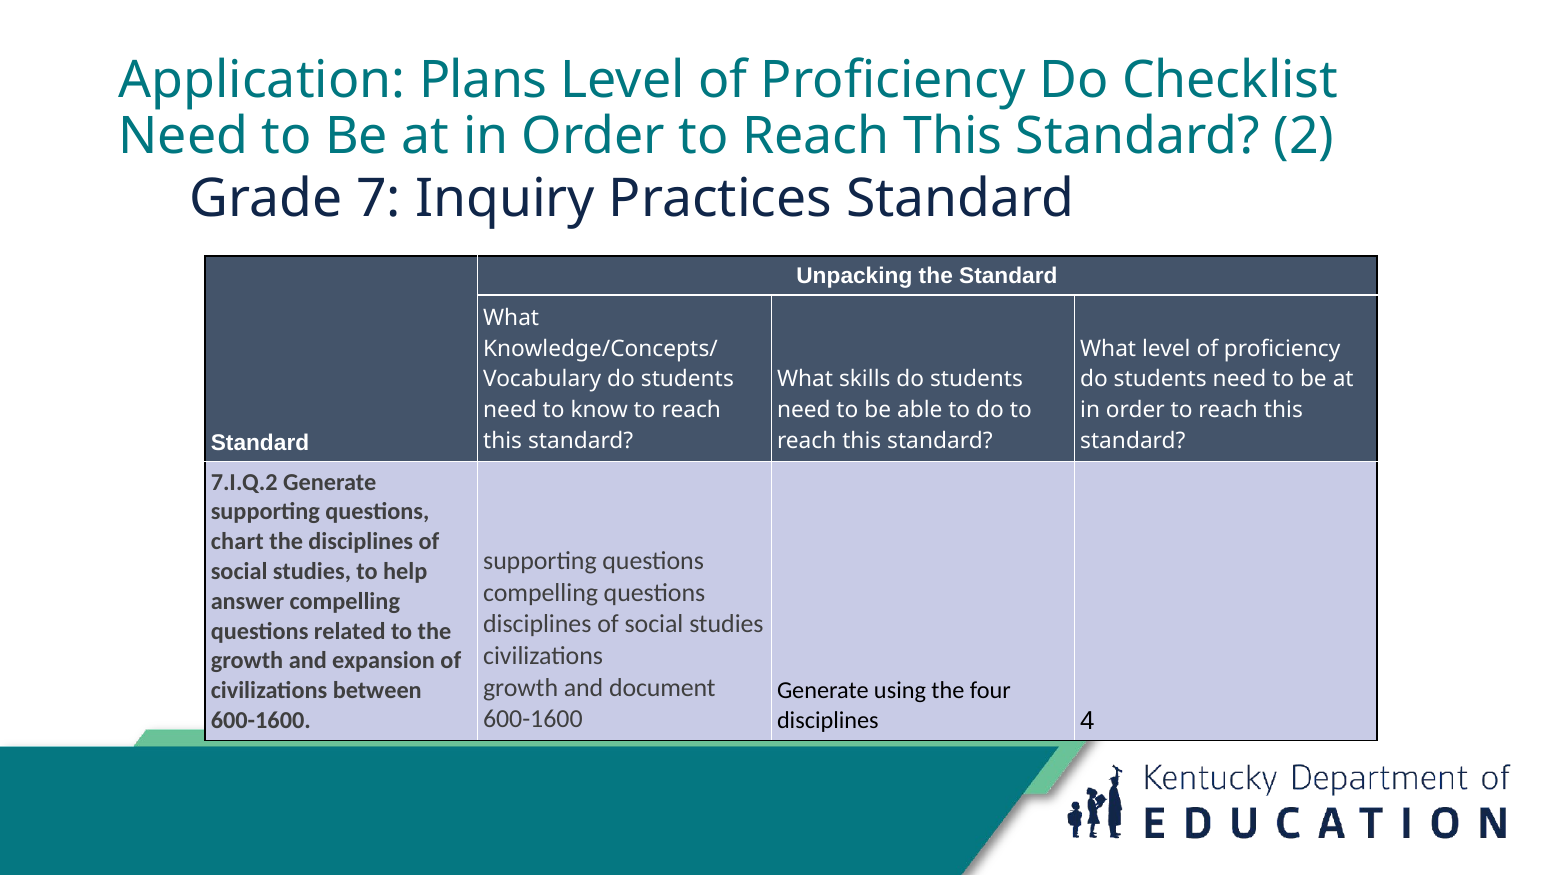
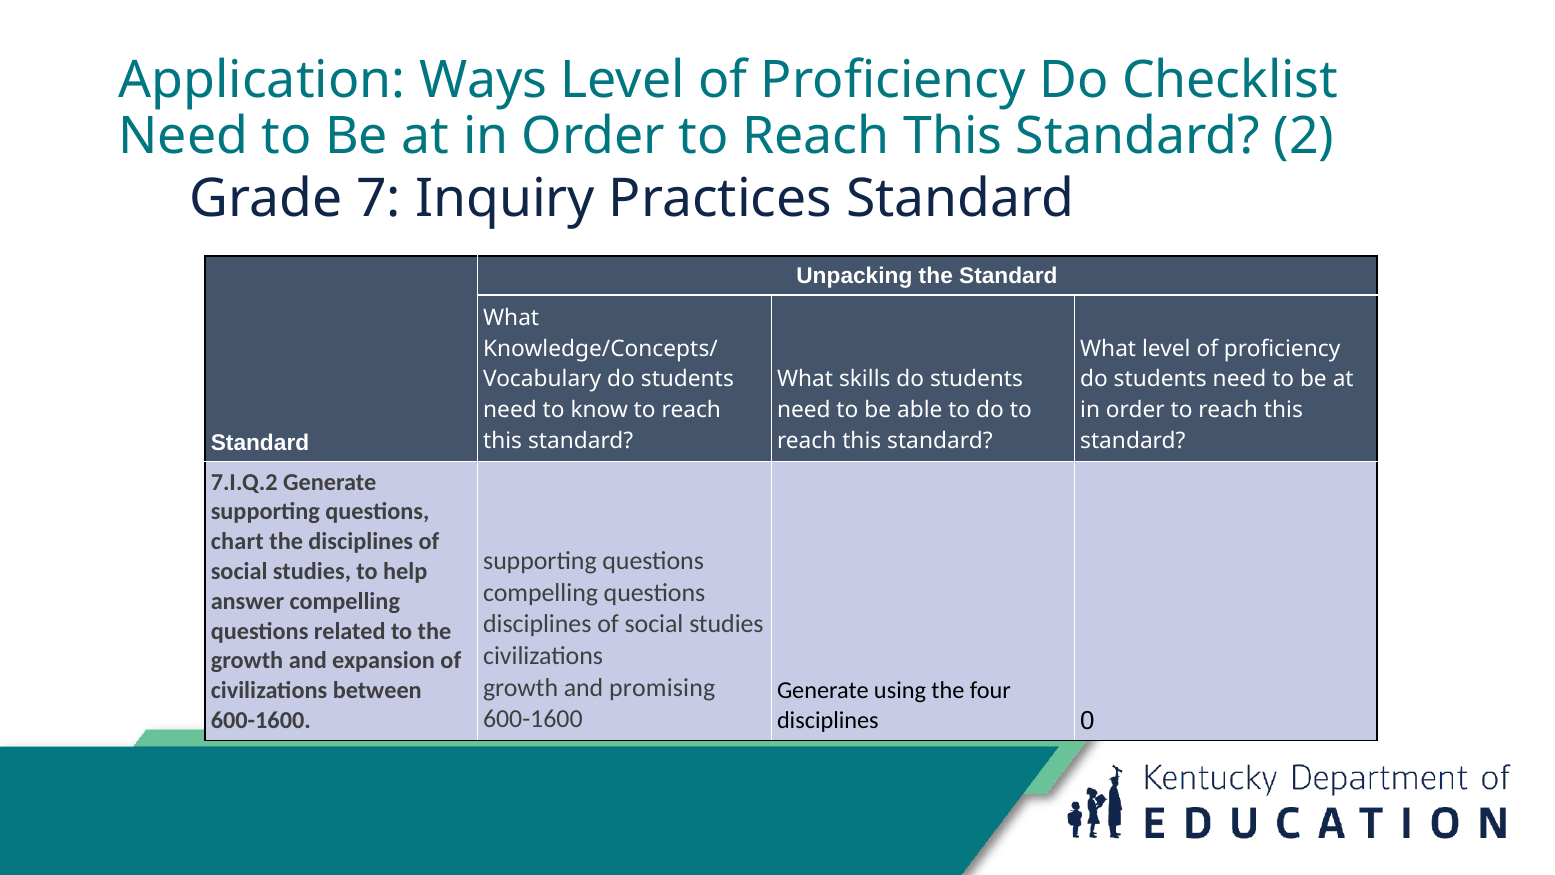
Plans: Plans -> Ways
document: document -> promising
4: 4 -> 0
